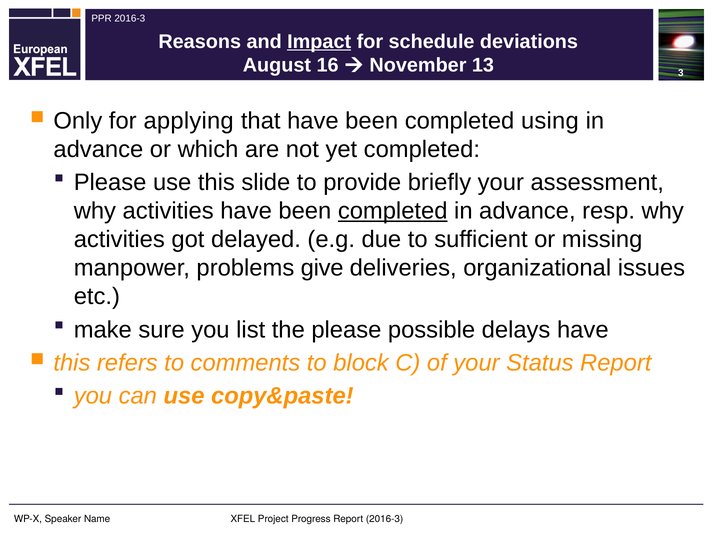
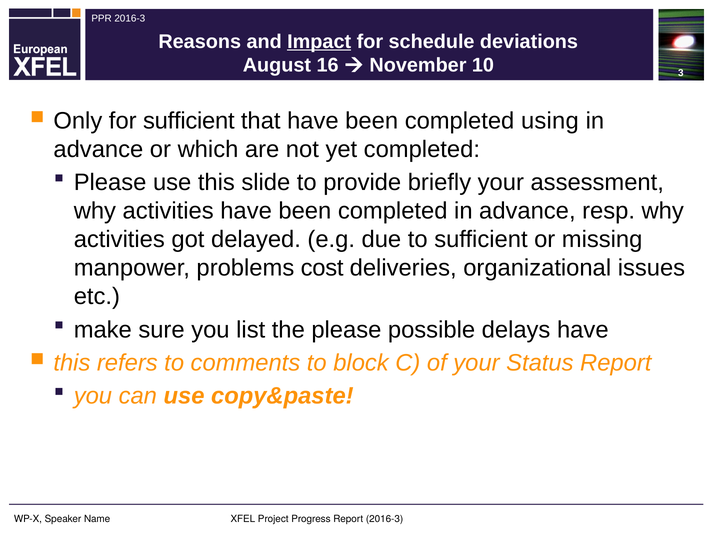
13: 13 -> 10
for applying: applying -> sufficient
completed at (393, 211) underline: present -> none
give: give -> cost
